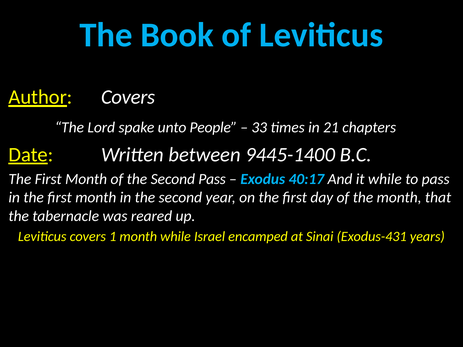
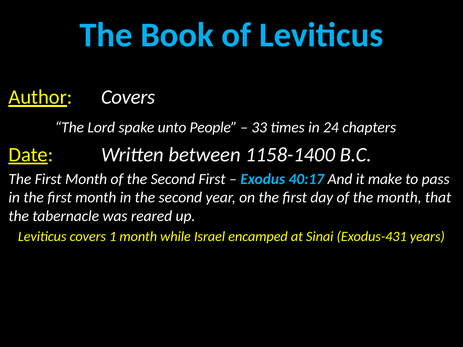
21: 21 -> 24
9445-1400: 9445-1400 -> 1158-1400
Second Pass: Pass -> First
it while: while -> make
